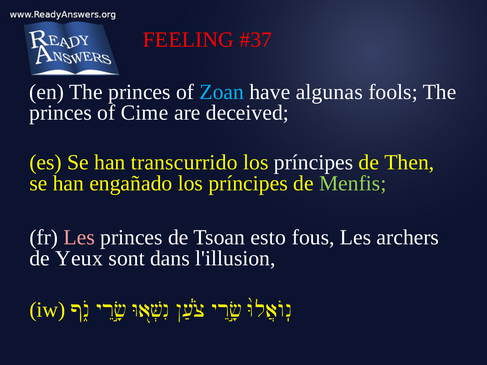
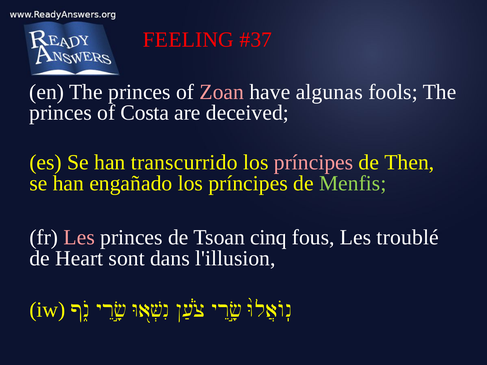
Zoan colour: light blue -> pink
Cime: Cime -> Costa
príncipes at (314, 163) colour: white -> pink
esto: esto -> cinq
archers: archers -> troublé
Yeux: Yeux -> Heart
